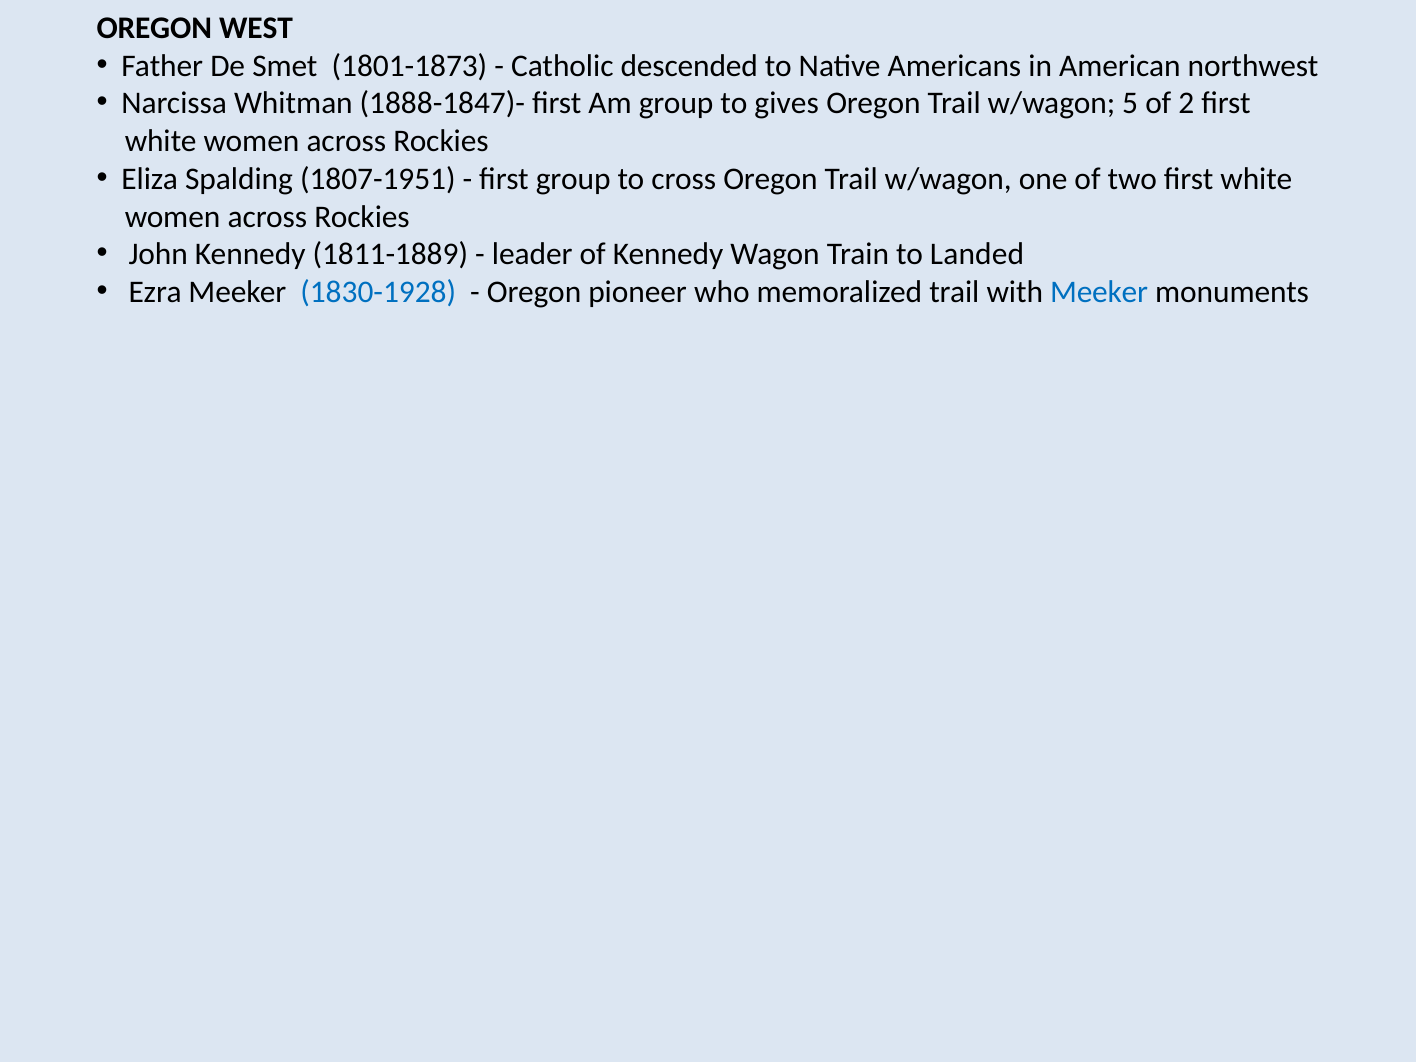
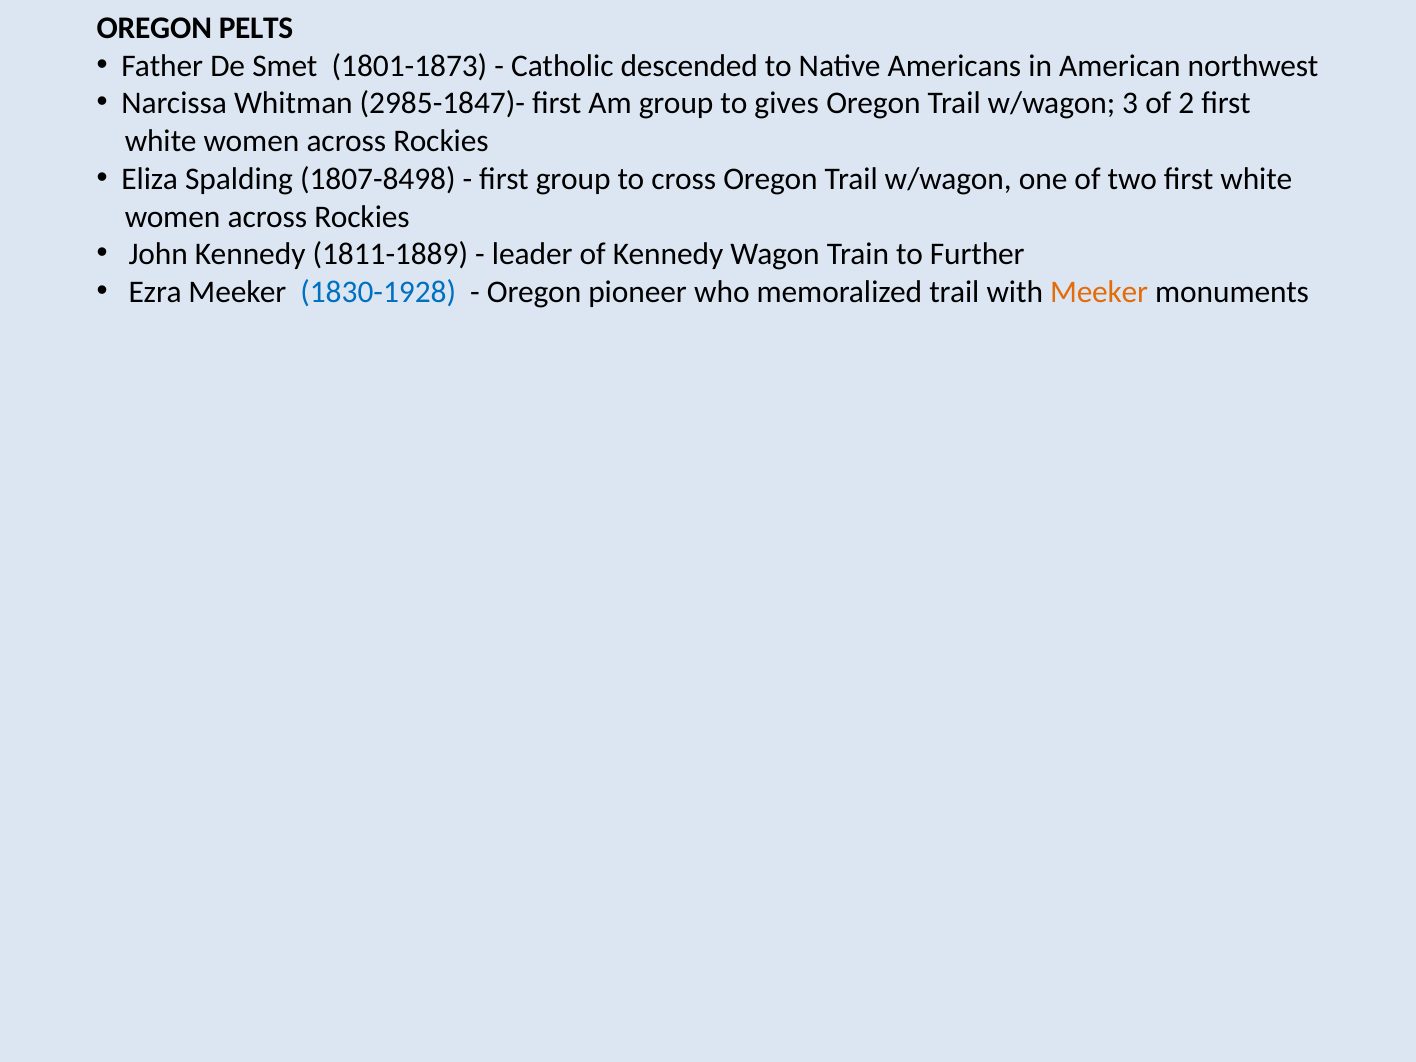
WEST: WEST -> PELTS
1888-1847)-: 1888-1847)- -> 2985-1847)-
5: 5 -> 3
1807-1951: 1807-1951 -> 1807-8498
Landed: Landed -> Further
Meeker at (1099, 292) colour: blue -> orange
